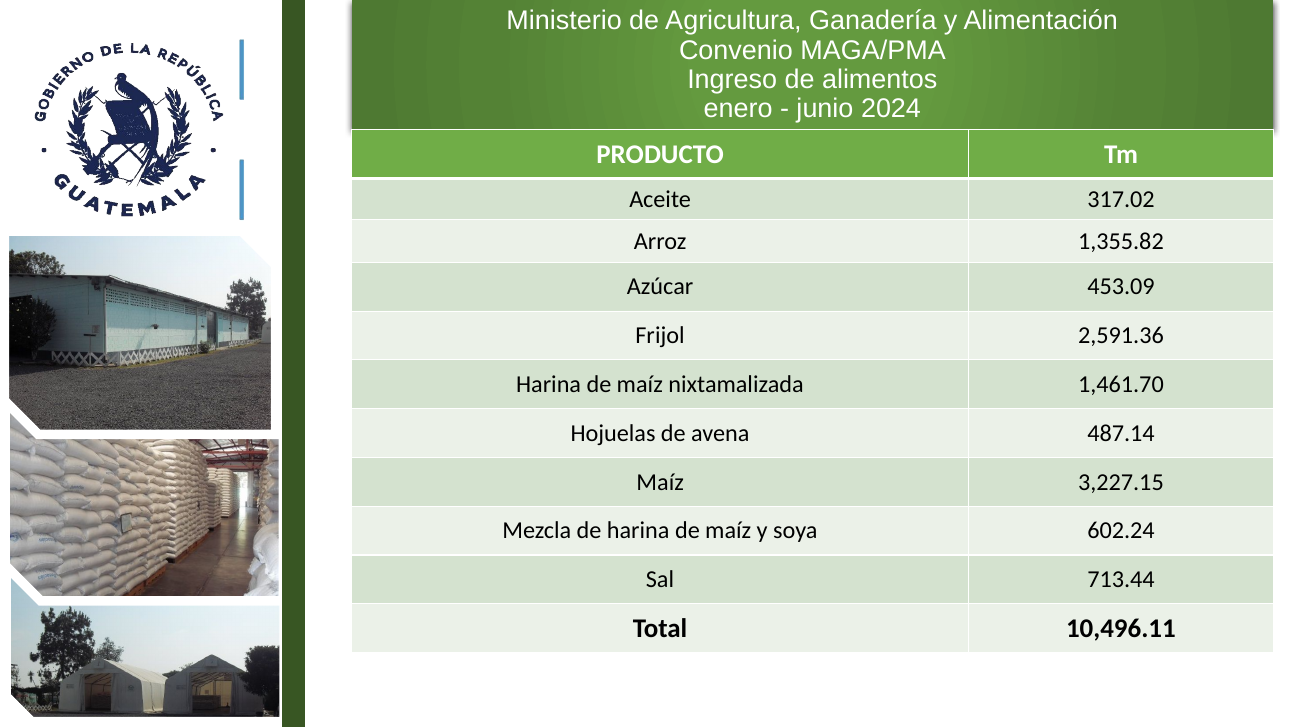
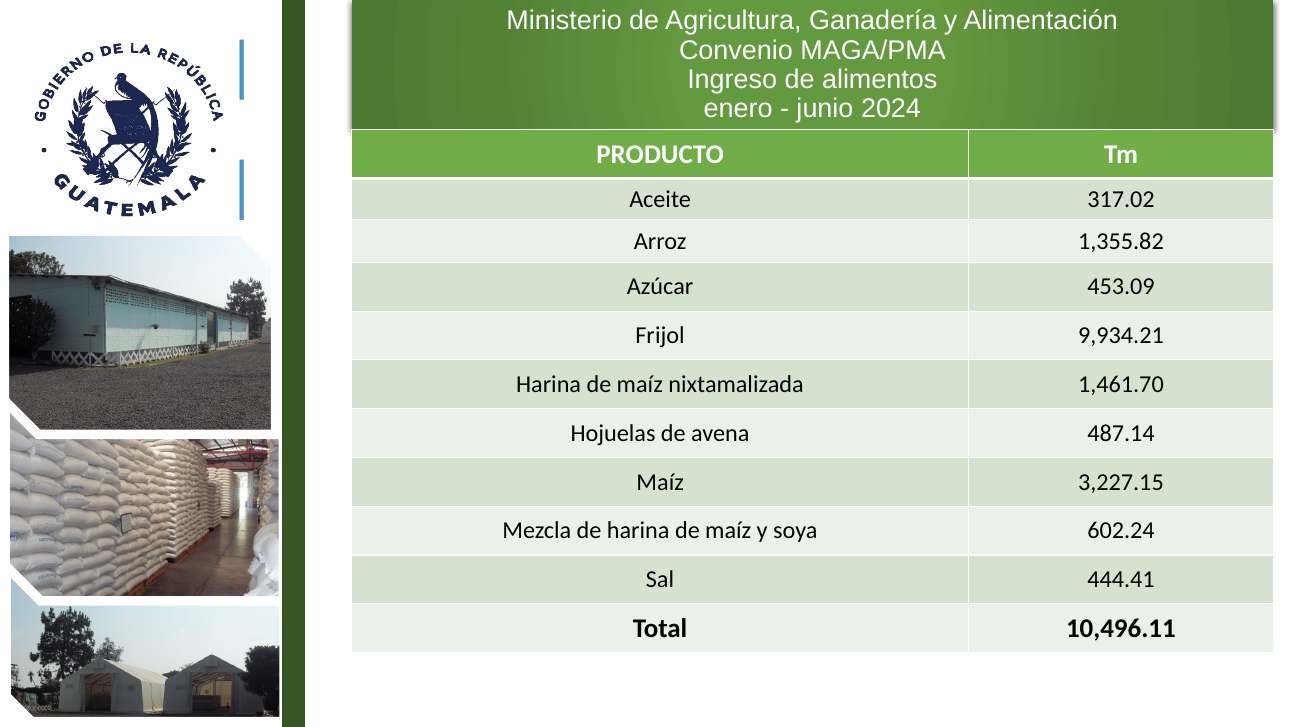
2,591.36: 2,591.36 -> 9,934.21
713.44: 713.44 -> 444.41
